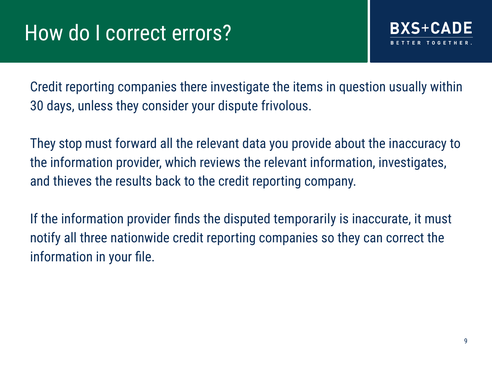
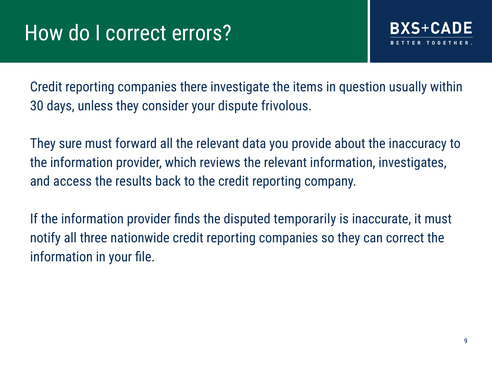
stop: stop -> sure
thieves: thieves -> access
